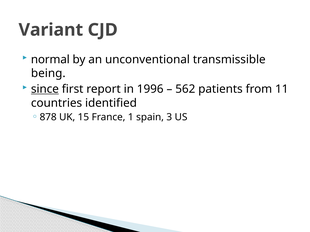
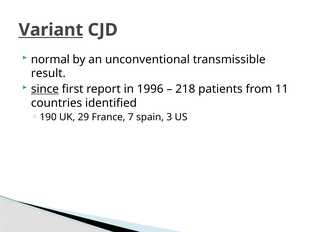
Variant underline: none -> present
being: being -> result
562: 562 -> 218
878: 878 -> 190
15: 15 -> 29
1: 1 -> 7
